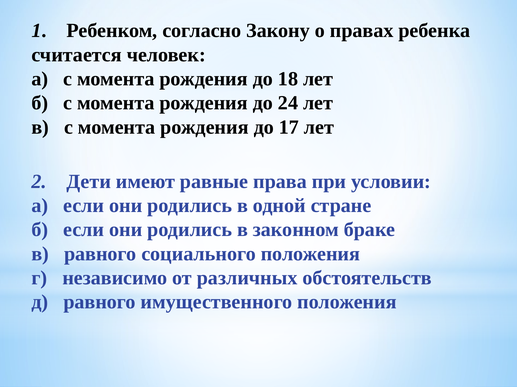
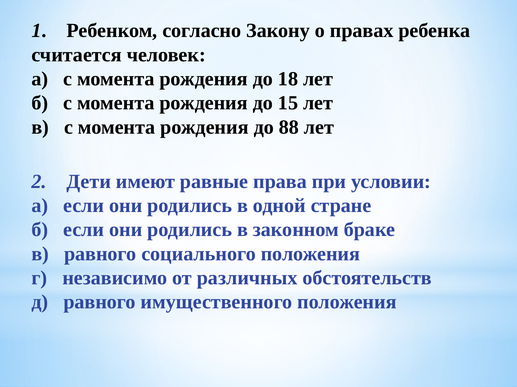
24: 24 -> 15
17: 17 -> 88
